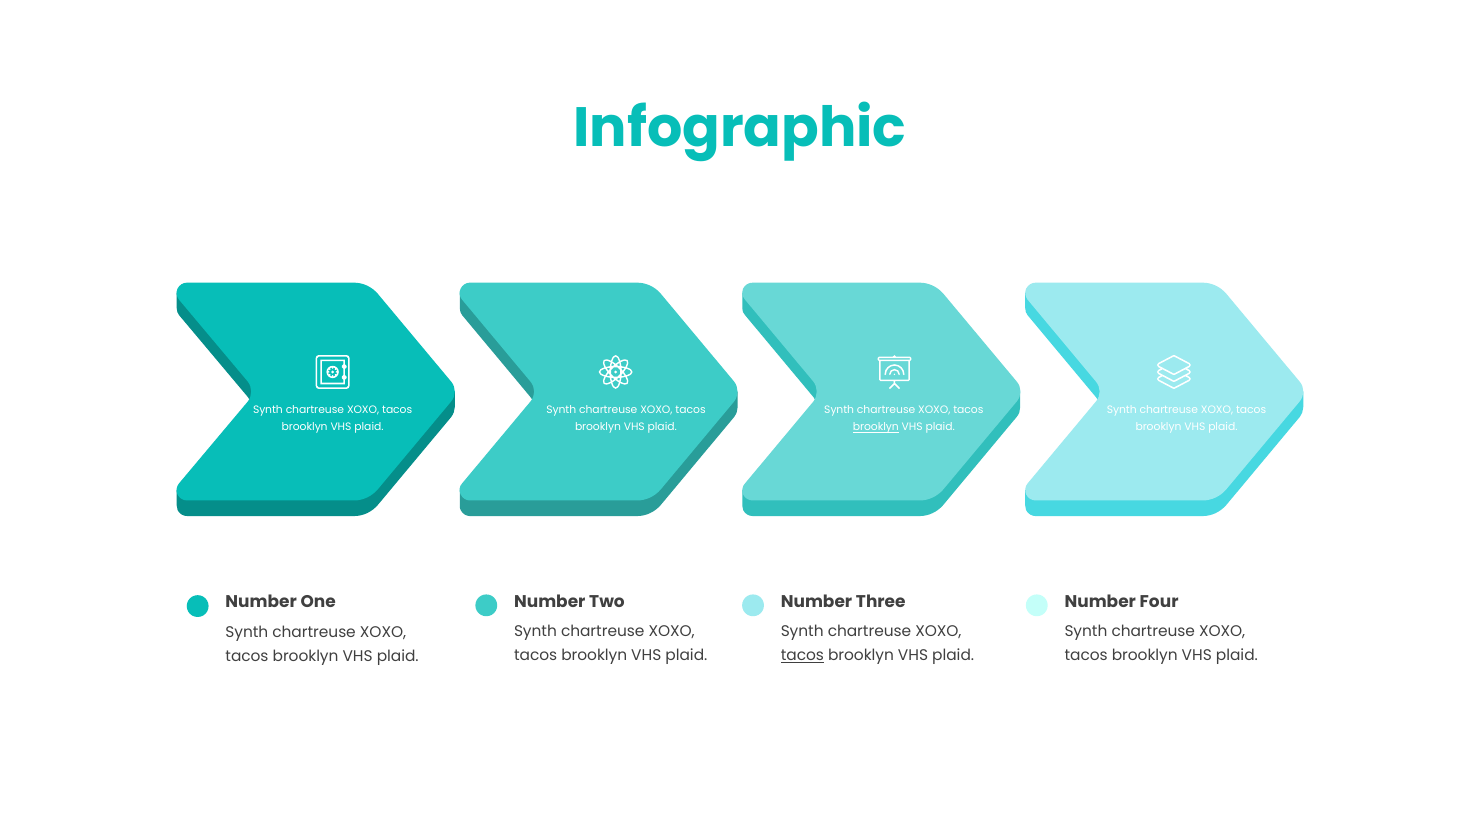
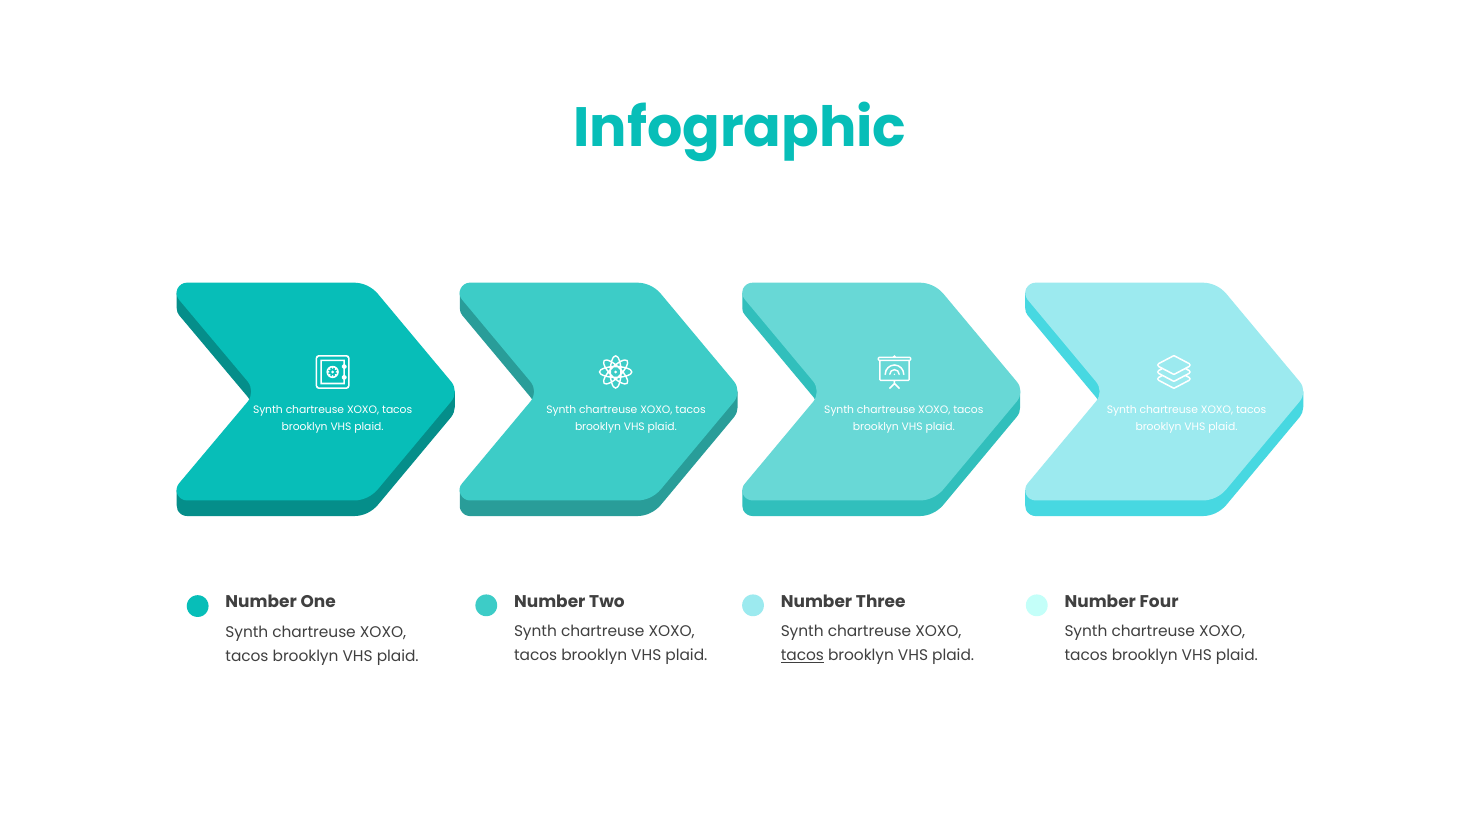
brooklyn at (876, 427) underline: present -> none
